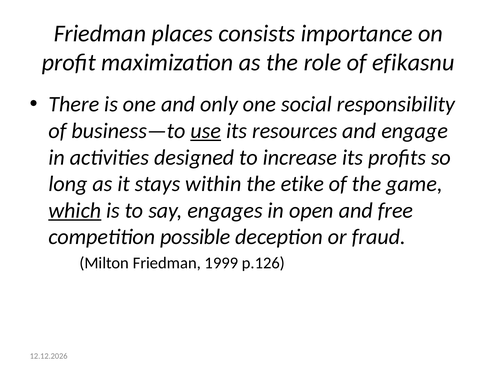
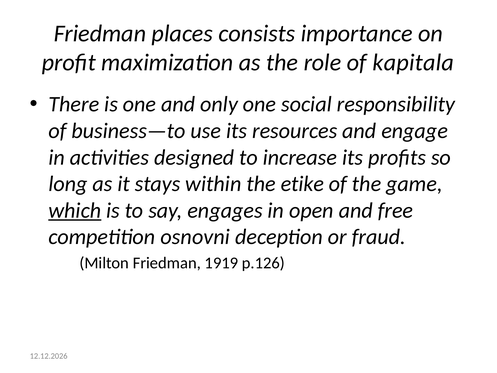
efikasnu: efikasnu -> kapitala
use underline: present -> none
possible: possible -> osnovni
1999: 1999 -> 1919
